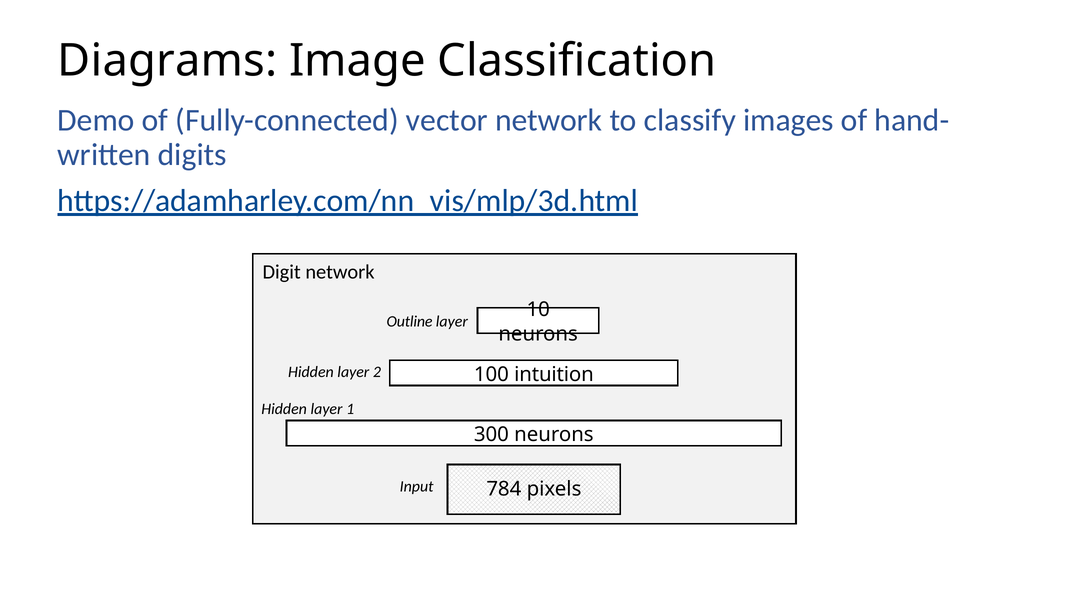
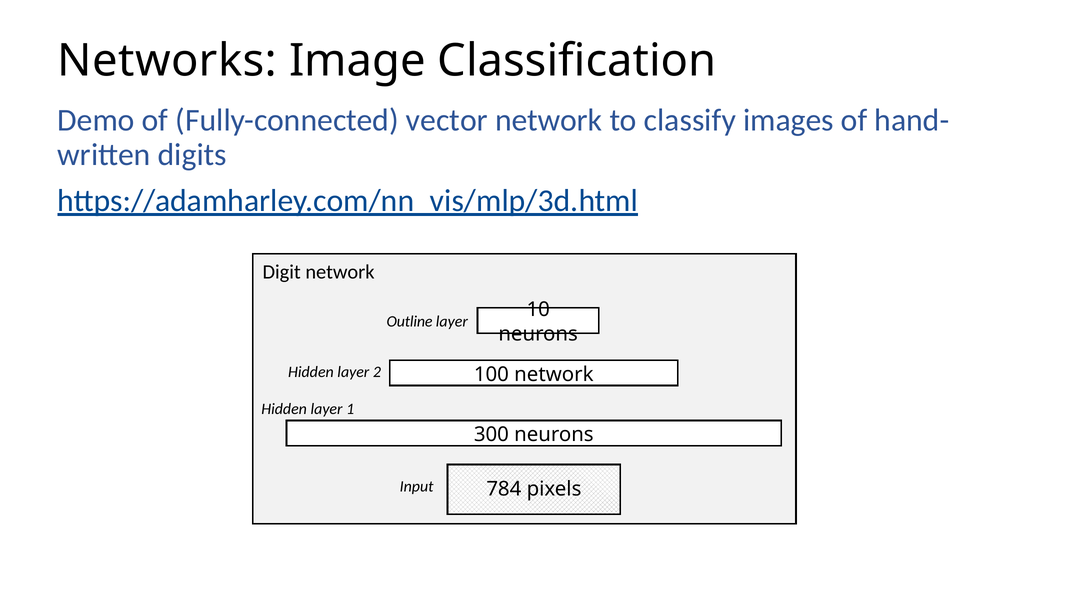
Diagrams: Diagrams -> Networks
100 intuition: intuition -> network
